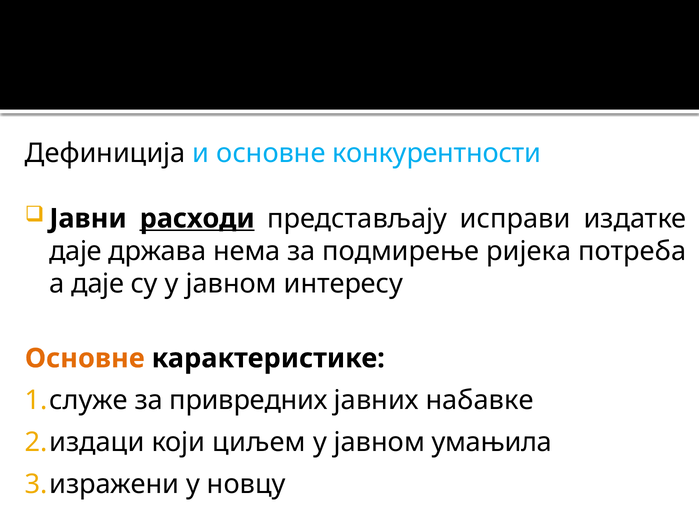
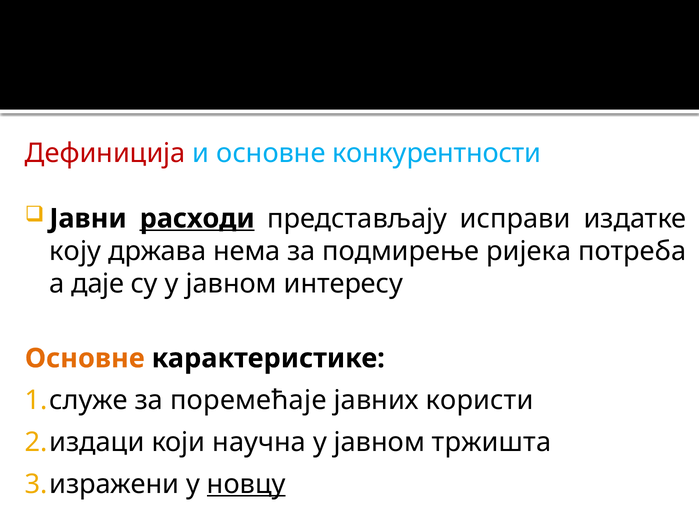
Дефиниција colour: black -> red
даје at (75, 251): даје -> коју
привредних: привредних -> поремећаје
набавке: набавке -> користи
циљем: циљем -> научна
умањила: умањила -> тржишта
новцу underline: none -> present
